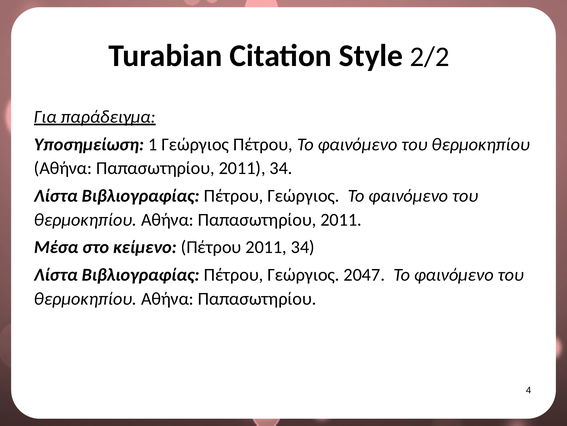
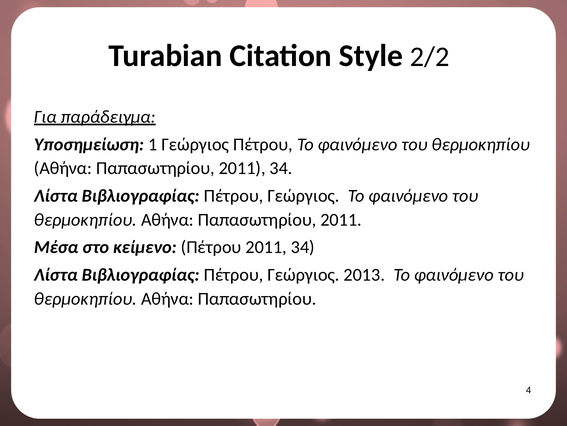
2047: 2047 -> 2013
